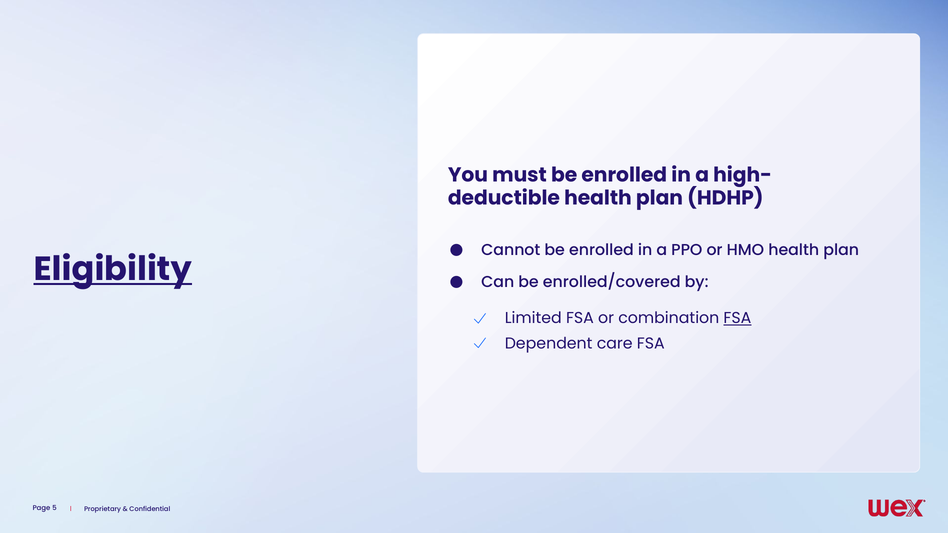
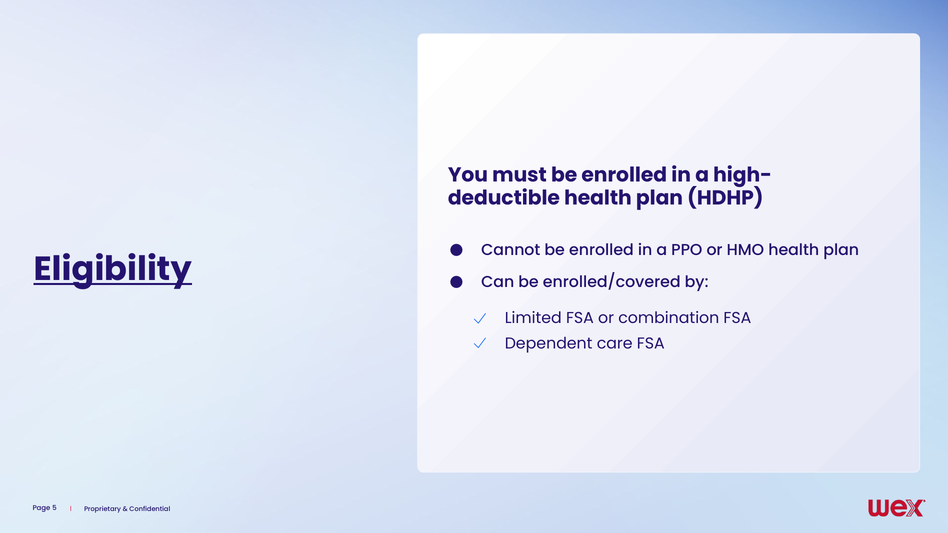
FSA at (737, 318) underline: present -> none
